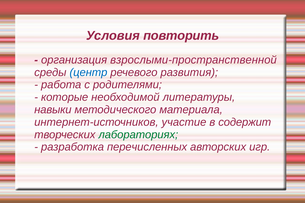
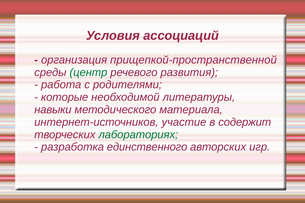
повторить: повторить -> ассоциаций
взрослыми-пространственной: взрослыми-пространственной -> прищепкой-пространственной
центр colour: blue -> green
перечисленных: перечисленных -> единственного
